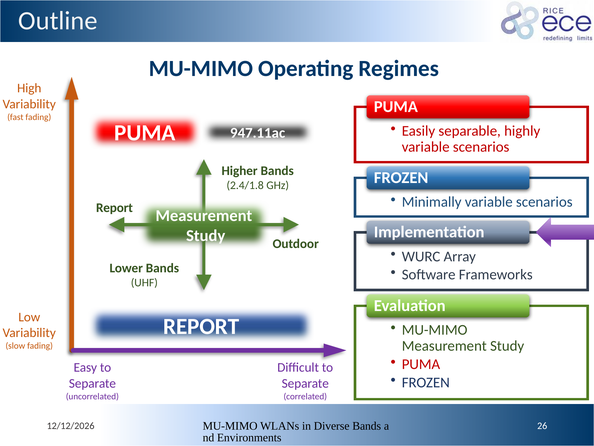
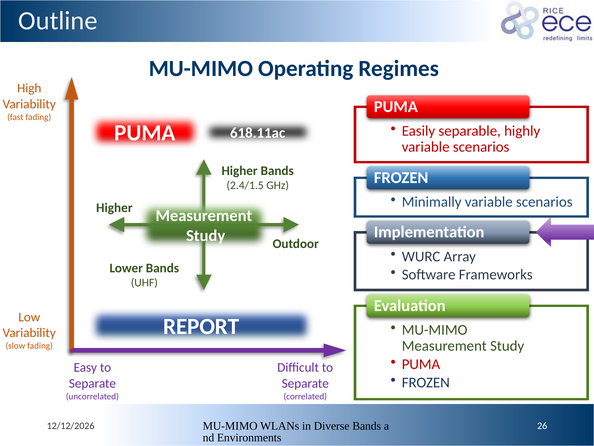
947.11ac: 947.11ac -> 618.11ac
2.4/1.8: 2.4/1.8 -> 2.4/1.5
Report at (114, 207): Report -> Higher
